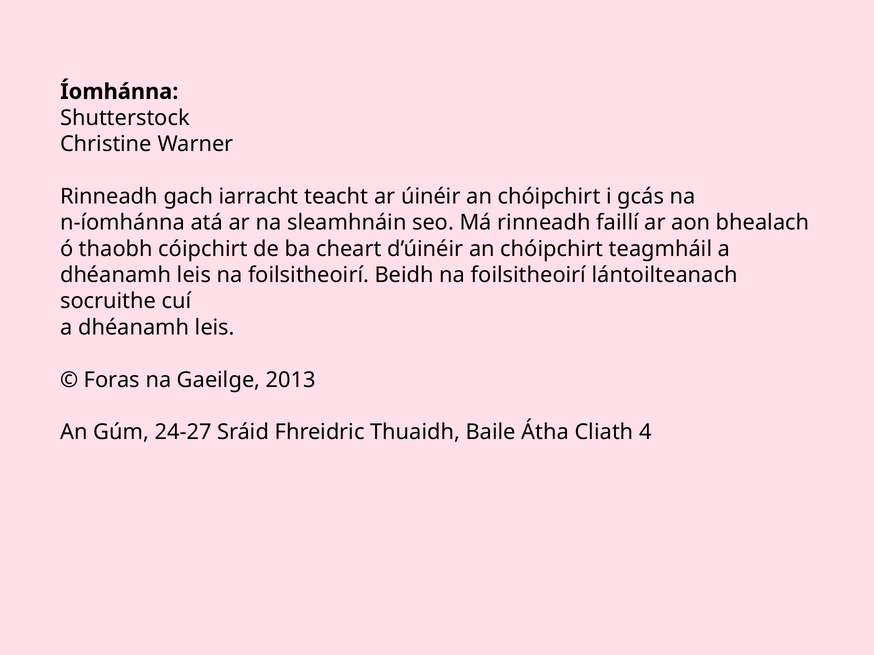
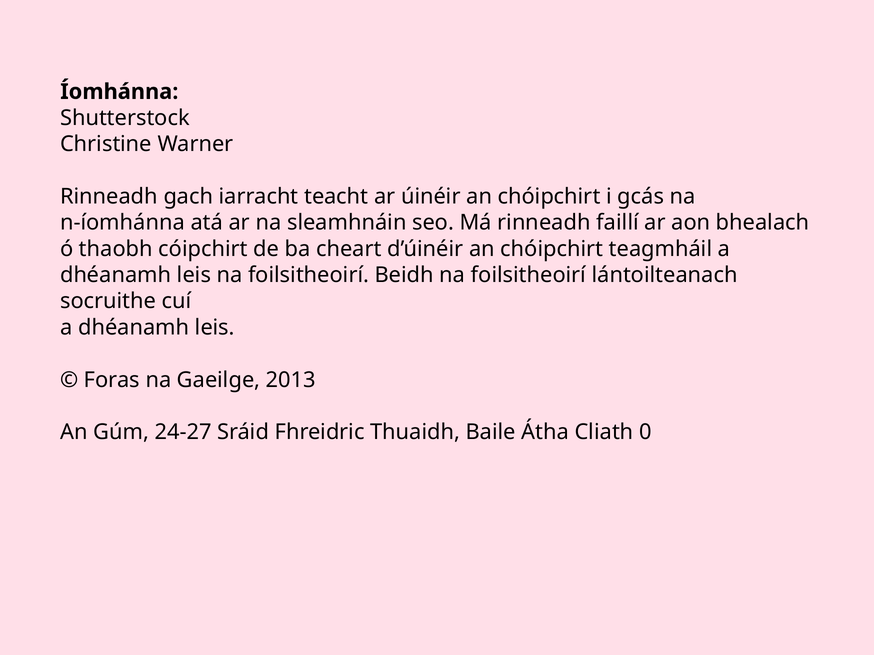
4: 4 -> 0
